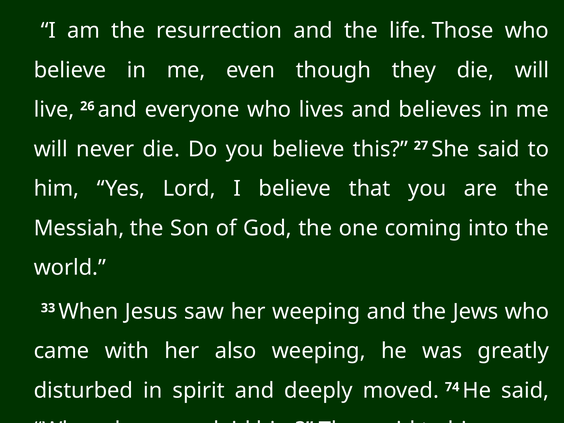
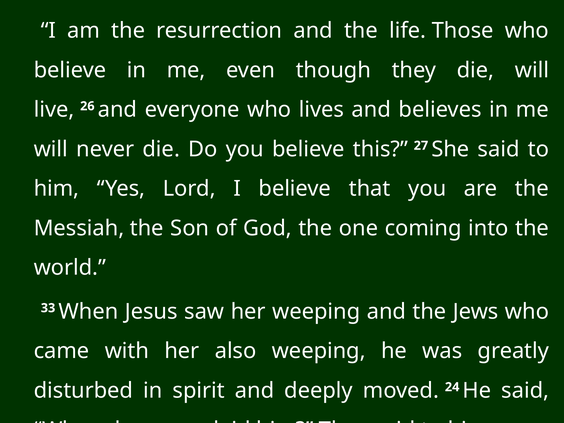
74: 74 -> 24
